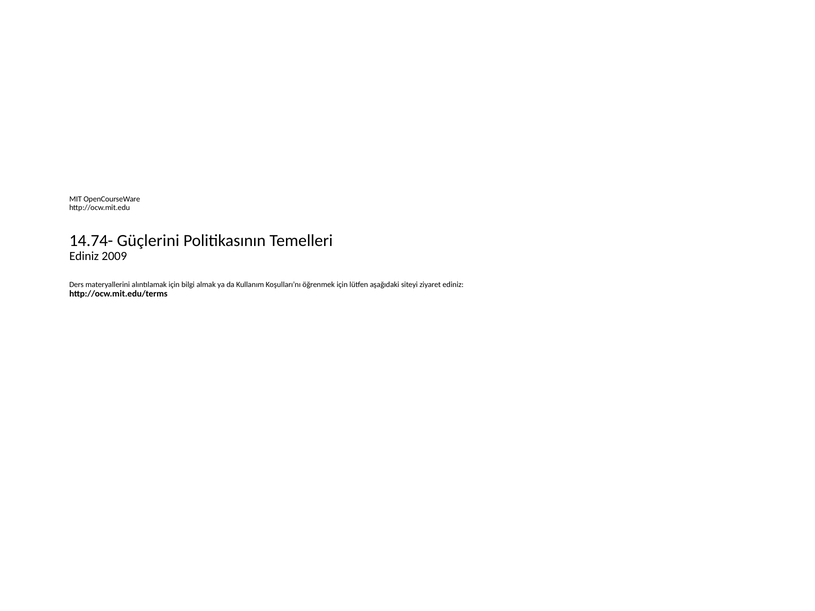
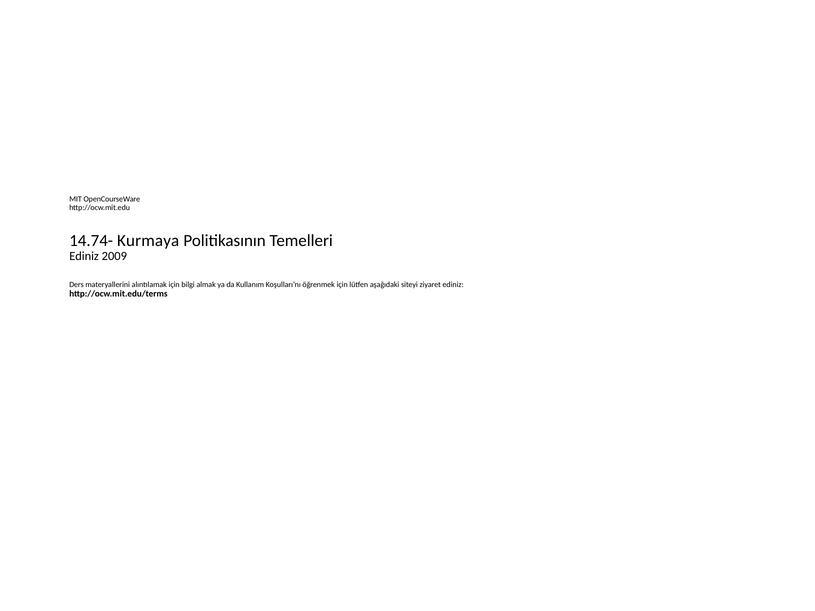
Güçlerini: Güçlerini -> Kurmaya
